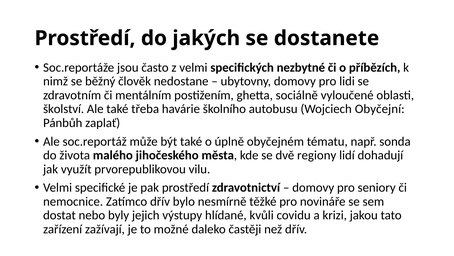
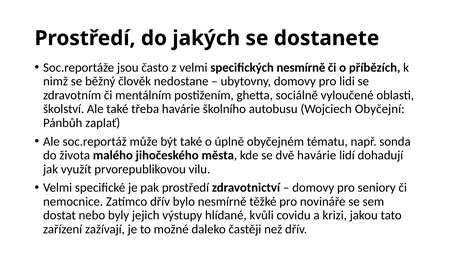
specifických nezbytné: nezbytné -> nesmírně
dvě regiony: regiony -> havárie
